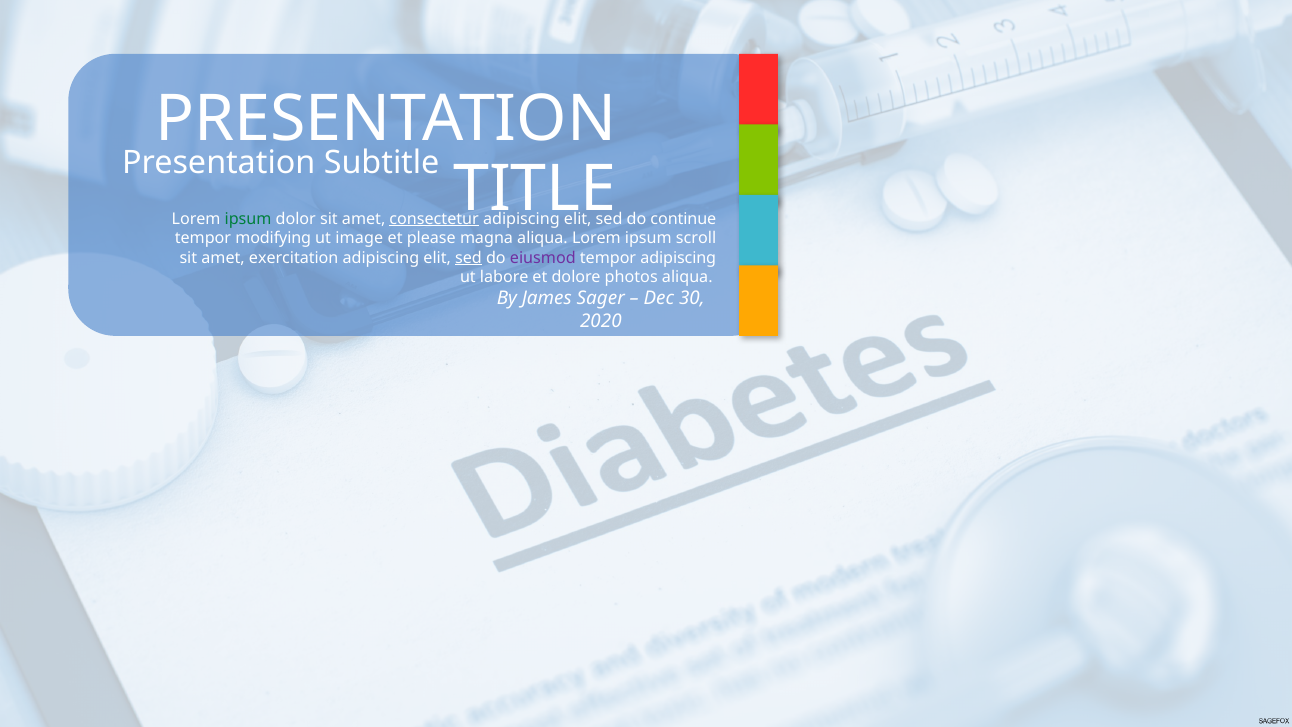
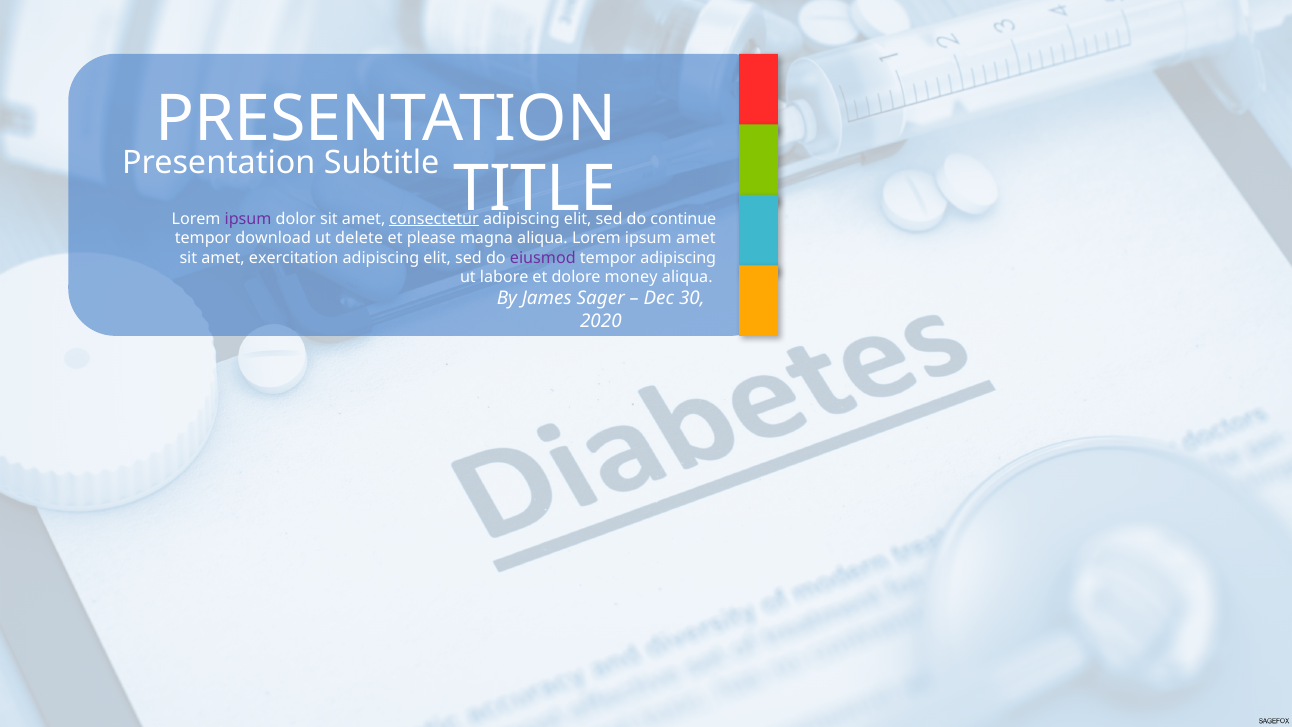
ipsum at (248, 219) colour: green -> purple
modifying: modifying -> download
image: image -> delete
ipsum scroll: scroll -> amet
sed at (469, 258) underline: present -> none
photos: photos -> money
